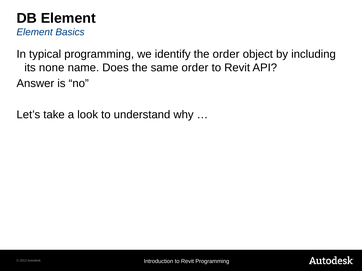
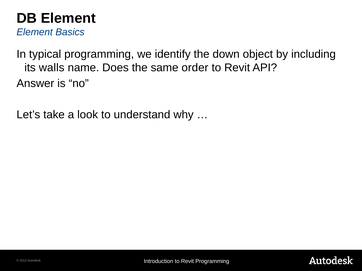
the order: order -> down
none: none -> walls
